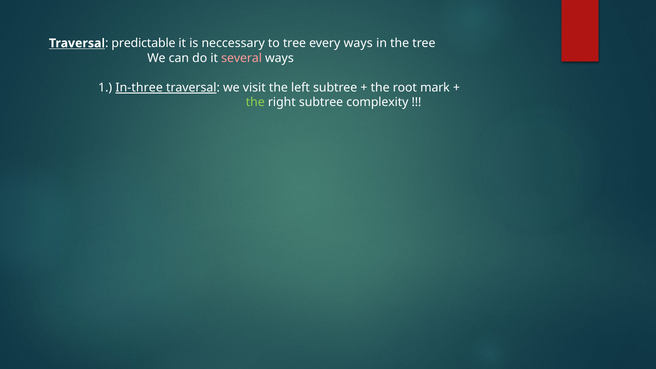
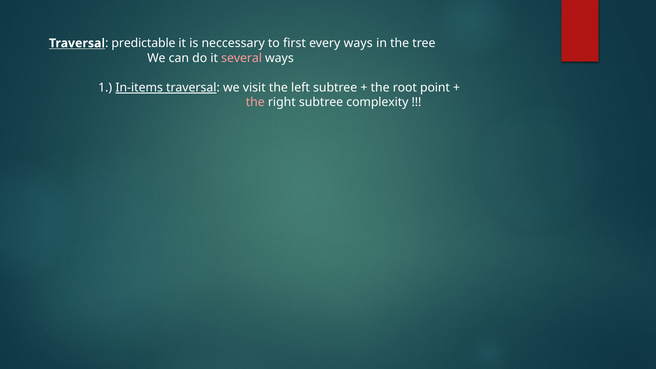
to tree: tree -> first
In-three: In-three -> In-items
mark: mark -> point
the at (255, 102) colour: light green -> pink
